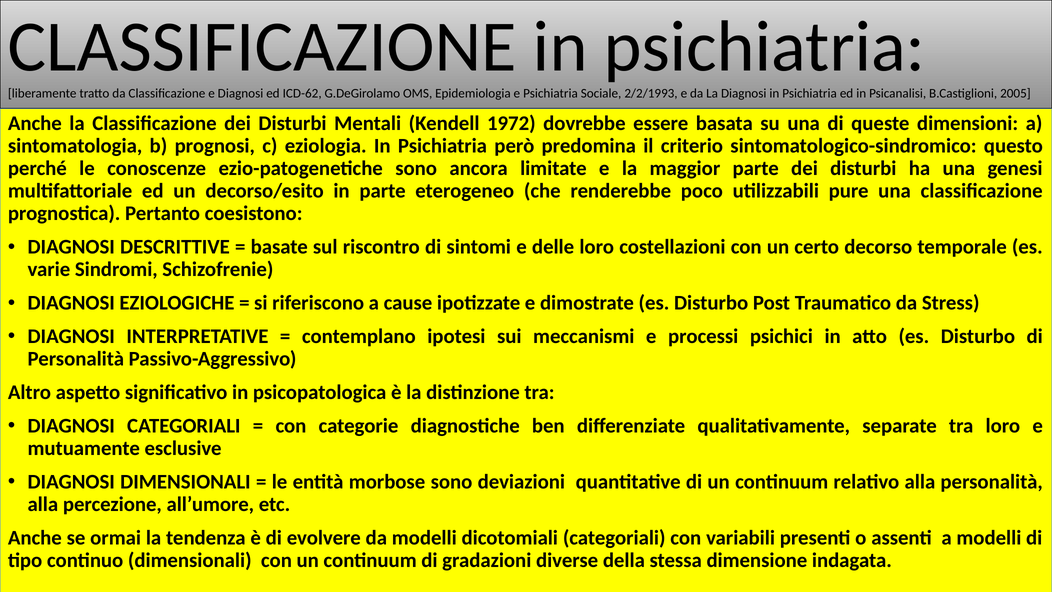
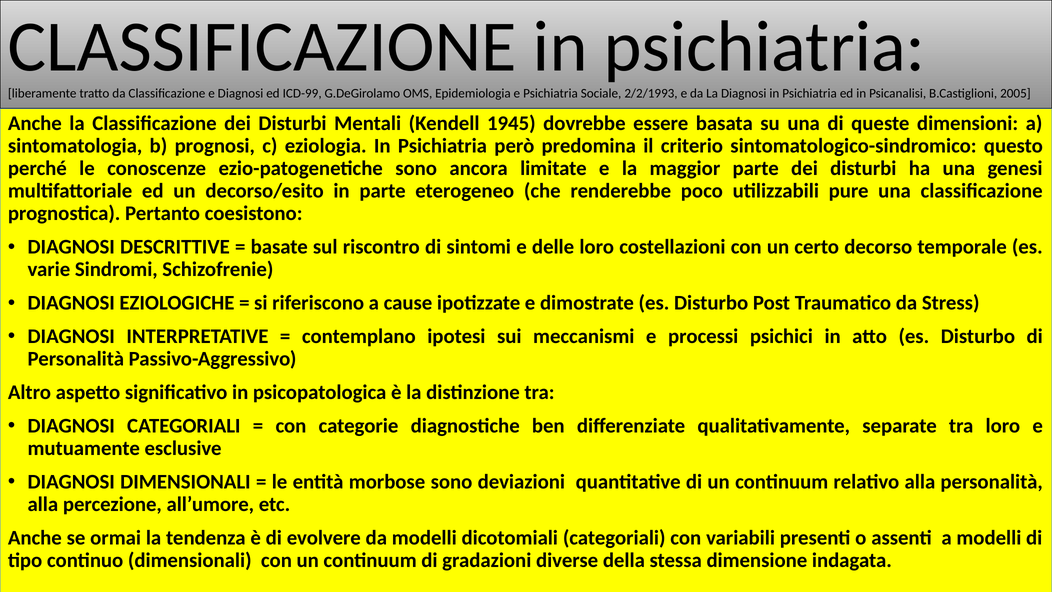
ICD-62: ICD-62 -> ICD-99
1972: 1972 -> 1945
